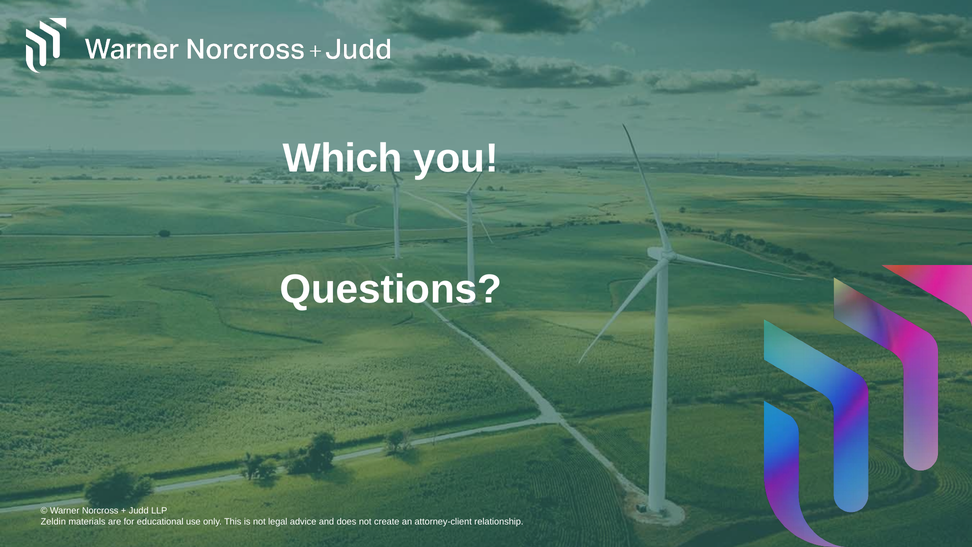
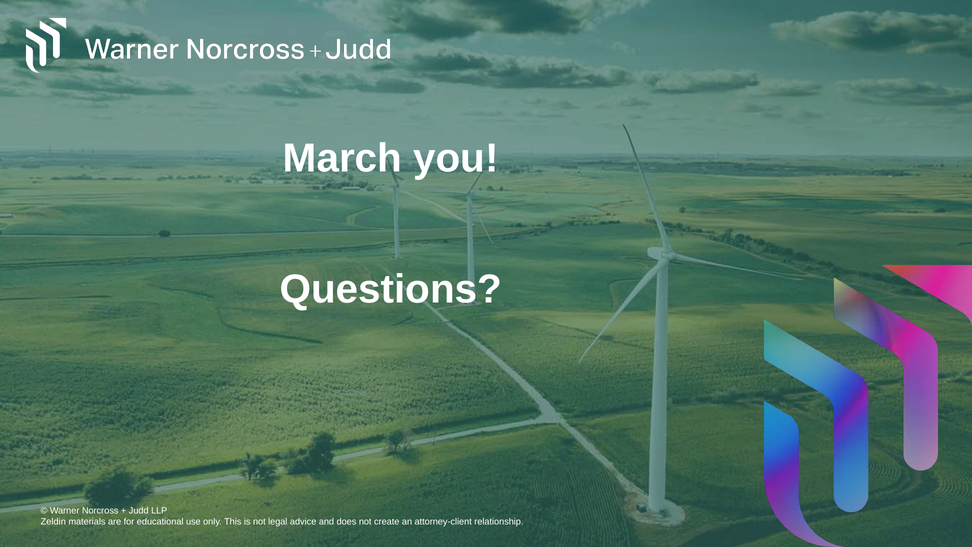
Which: Which -> March
